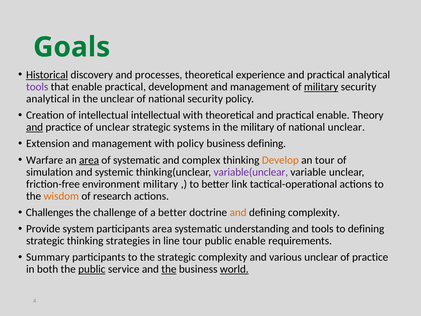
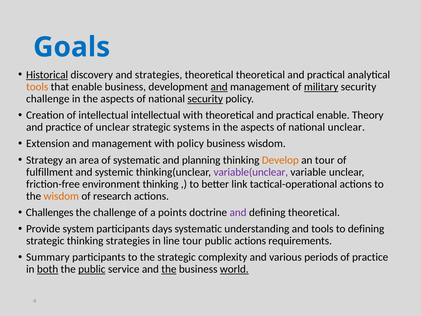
Goals colour: green -> blue
and processes: processes -> strategies
theoretical experience: experience -> theoretical
tools at (37, 87) colour: purple -> orange
enable practical: practical -> business
and at (219, 87) underline: none -> present
analytical at (48, 99): analytical -> challenge
unclear at (117, 99): unclear -> aspects
security at (205, 99) underline: none -> present
and at (35, 127) underline: present -> none
military at (257, 127): military -> aspects
business defining: defining -> wisdom
Warfare: Warfare -> Strategy
area at (89, 160) underline: present -> none
complex: complex -> planning
simulation: simulation -> fulfillment
environment military: military -> thinking
a better: better -> points
and at (238, 212) colour: orange -> purple
defining complexity: complexity -> theoretical
participants area: area -> days
public enable: enable -> actions
various unclear: unclear -> periods
both underline: none -> present
